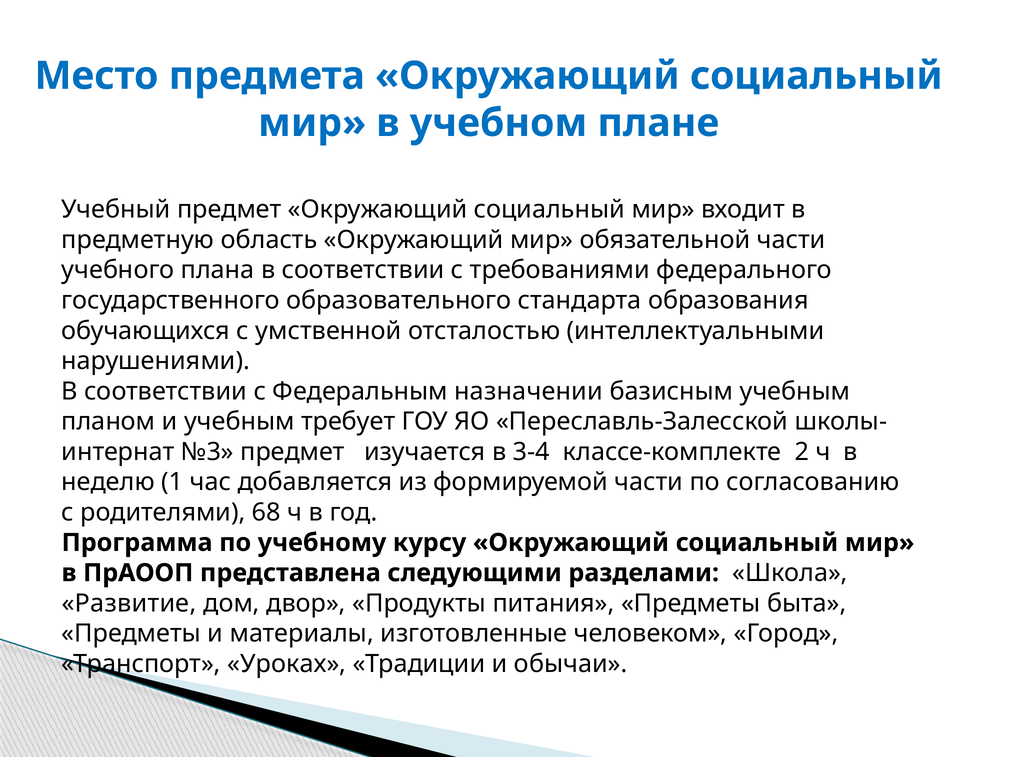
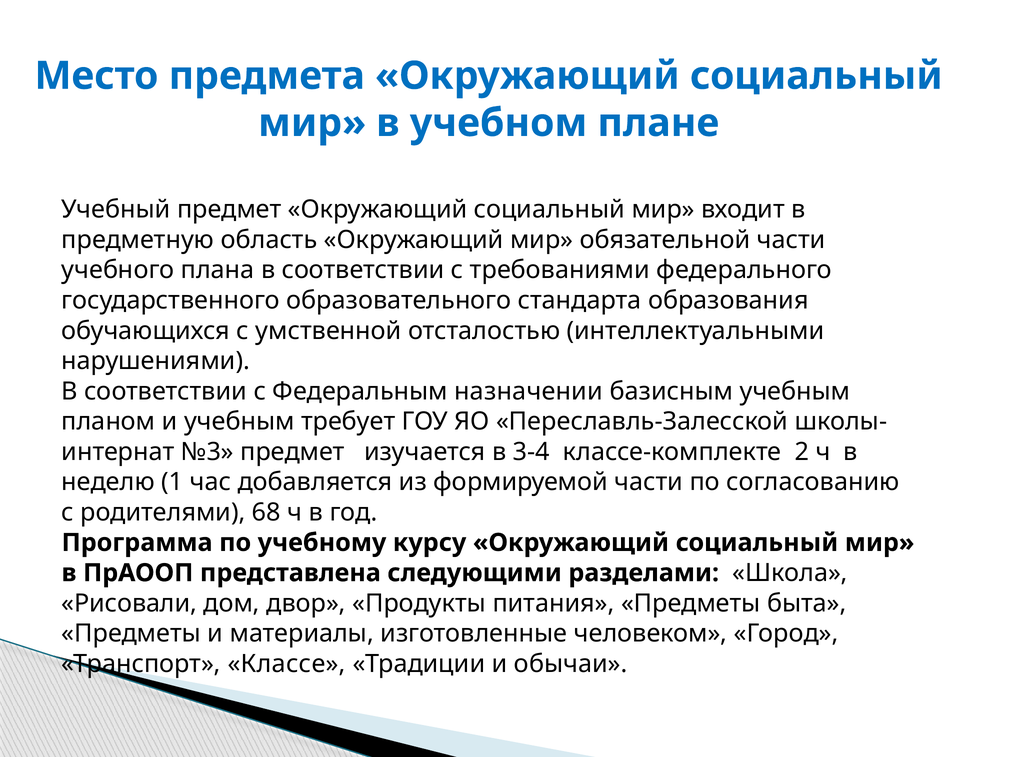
Развитие: Развитие -> Рисовали
Уроках: Уроках -> Классе
